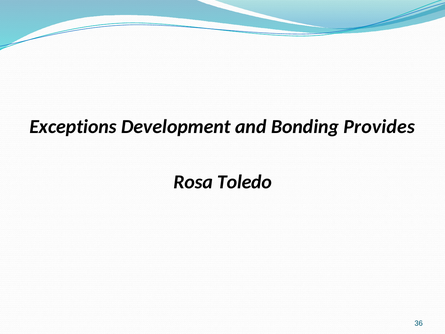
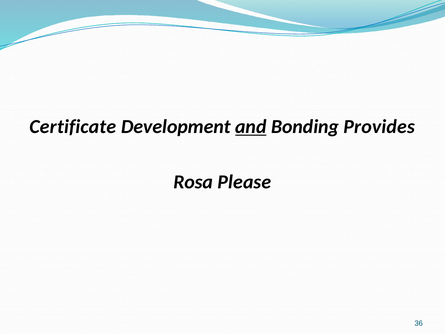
Exceptions: Exceptions -> Certificate
and underline: none -> present
Toledo: Toledo -> Please
